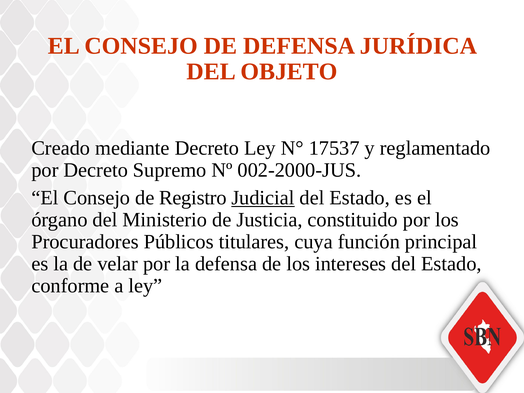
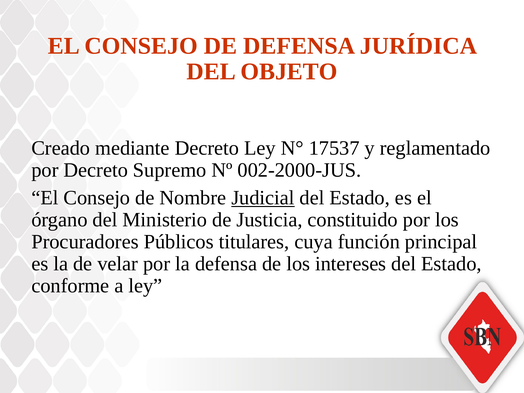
Registro: Registro -> Nombre
